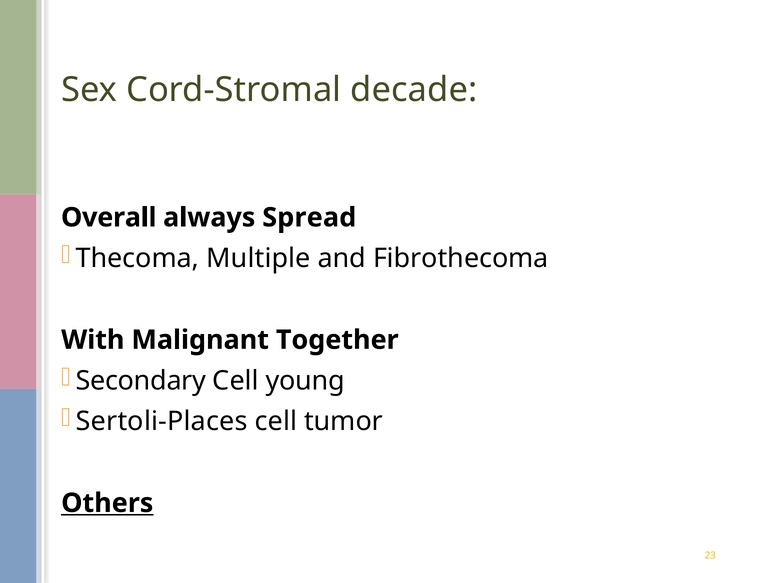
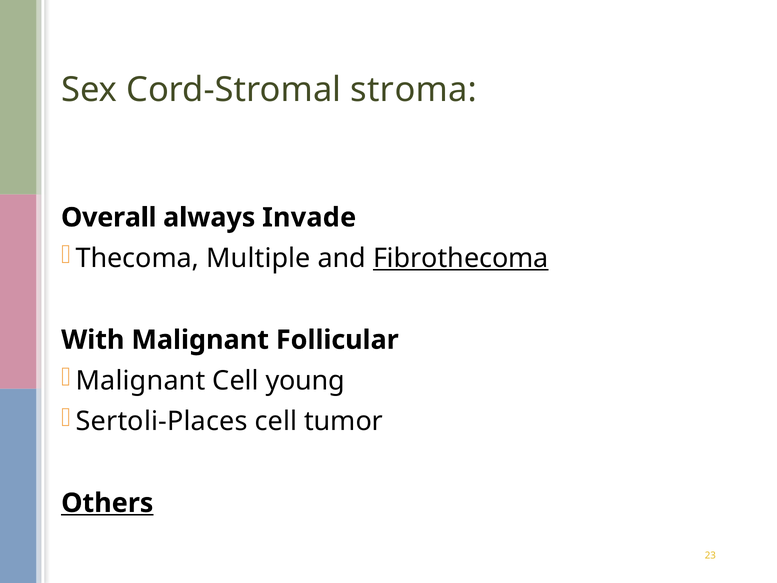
decade: decade -> stroma
Spread: Spread -> Invade
Fibrothecoma underline: none -> present
Together: Together -> Follicular
Secondary at (141, 381): Secondary -> Malignant
